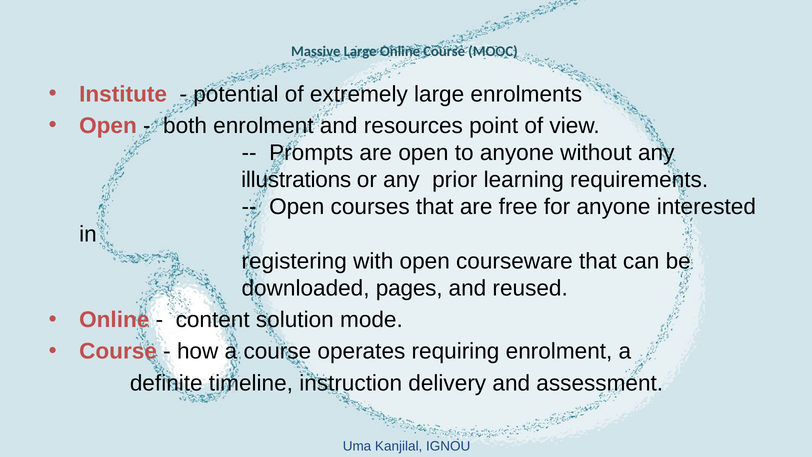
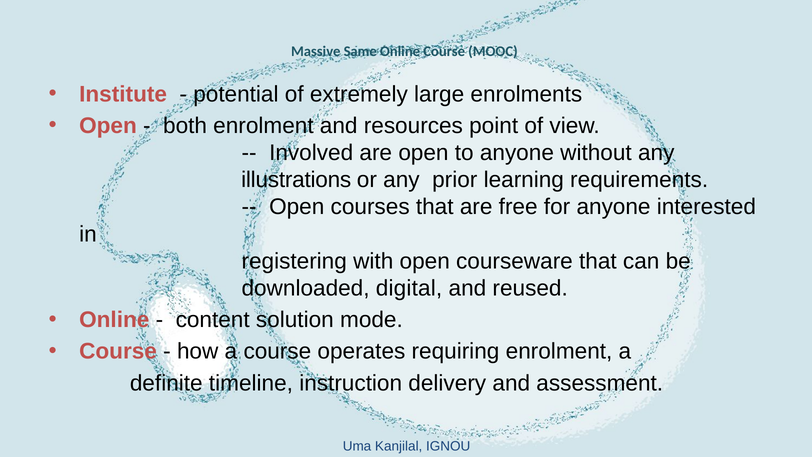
Massive Large: Large -> Same
Prompts: Prompts -> Involved
pages: pages -> digital
